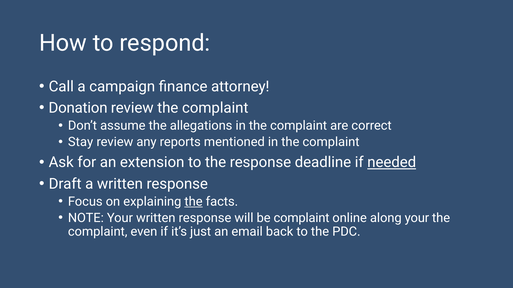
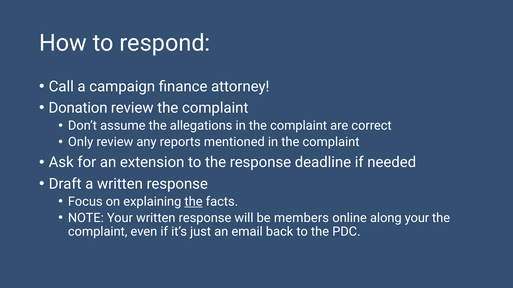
Stay: Stay -> Only
needed underline: present -> none
be complaint: complaint -> members
